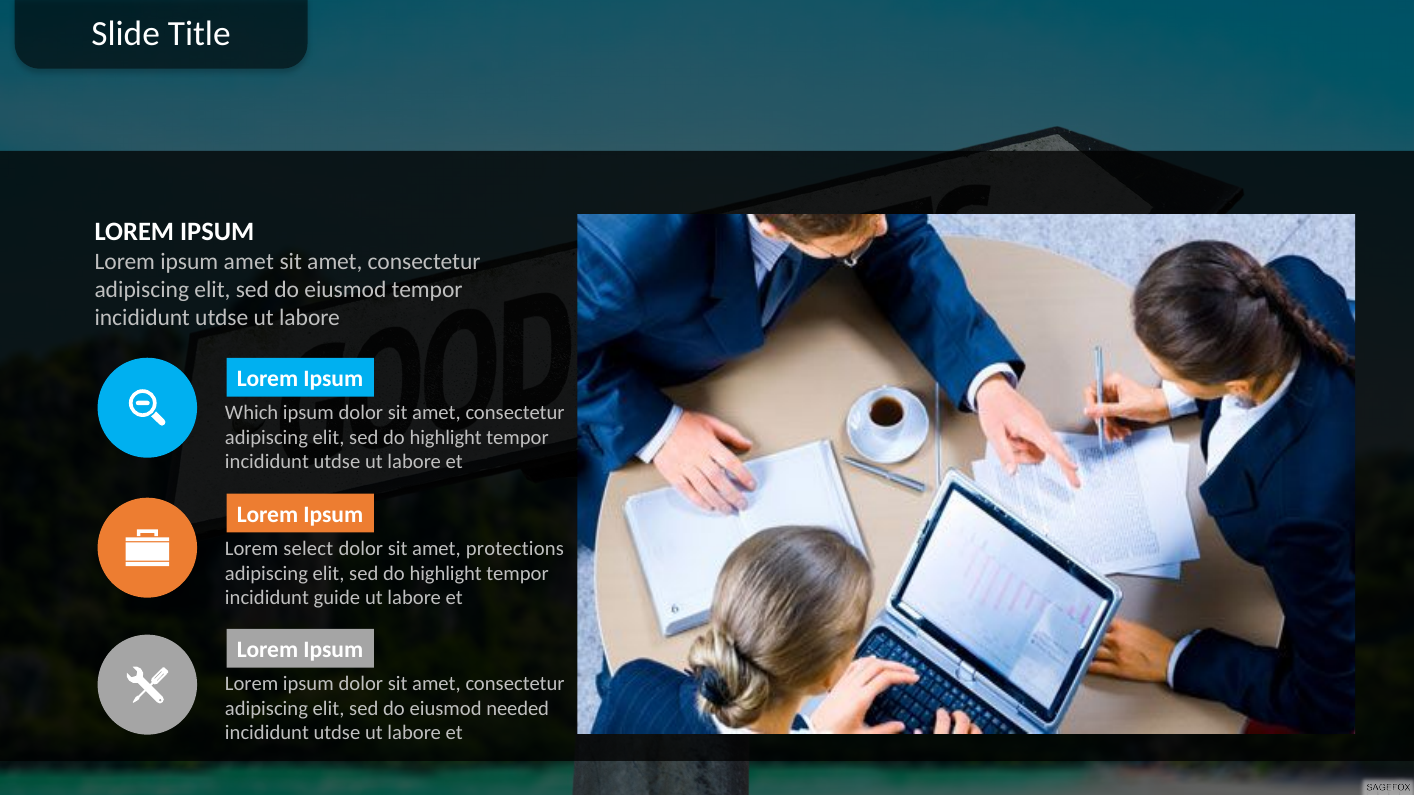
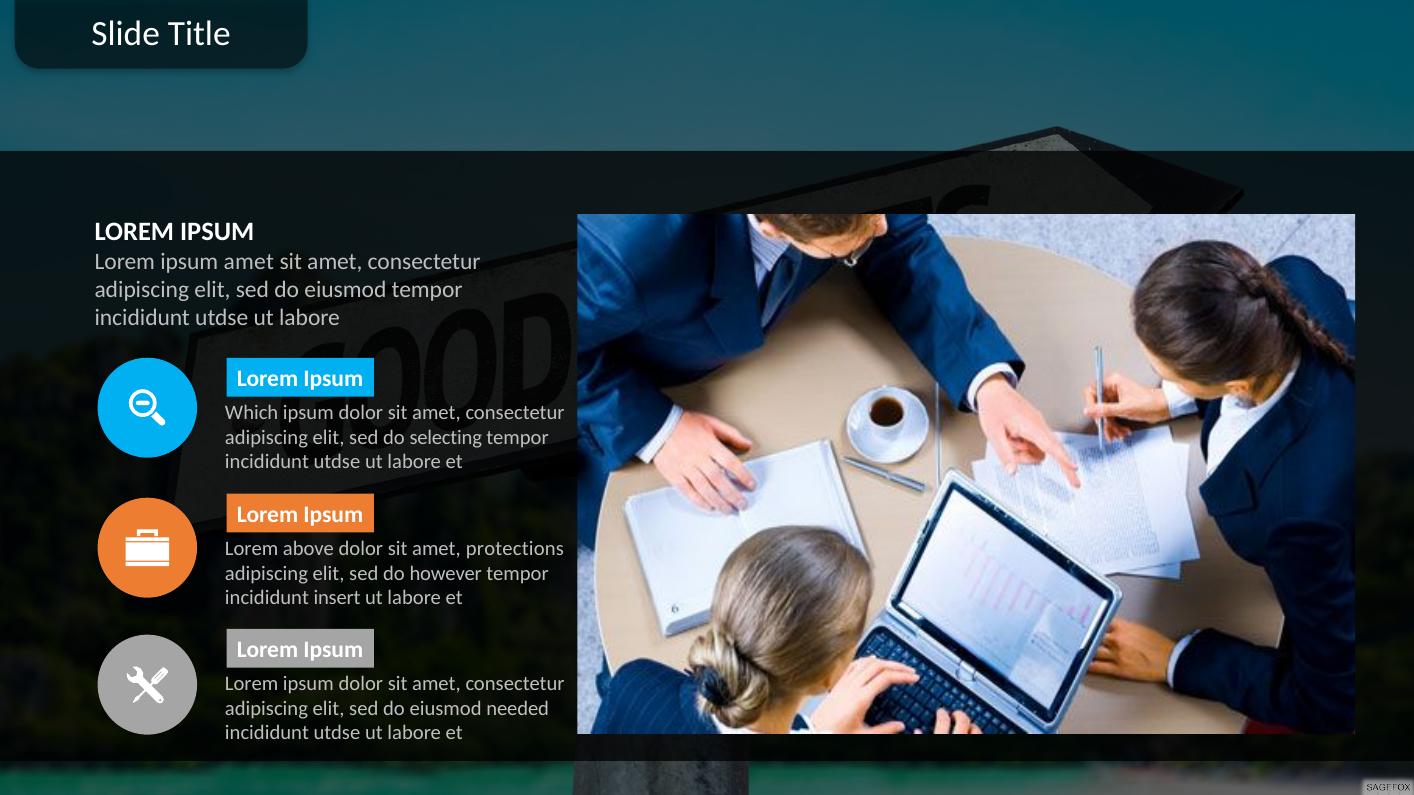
highlight at (446, 438): highlight -> selecting
select: select -> above
highlight at (446, 573): highlight -> however
guide: guide -> insert
